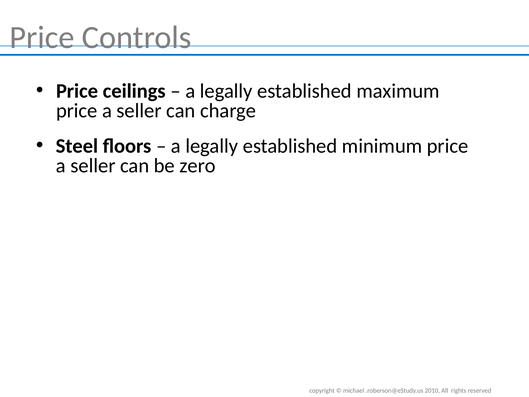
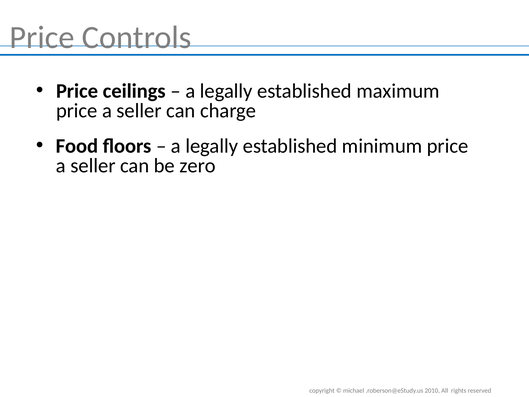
Steel: Steel -> Food
